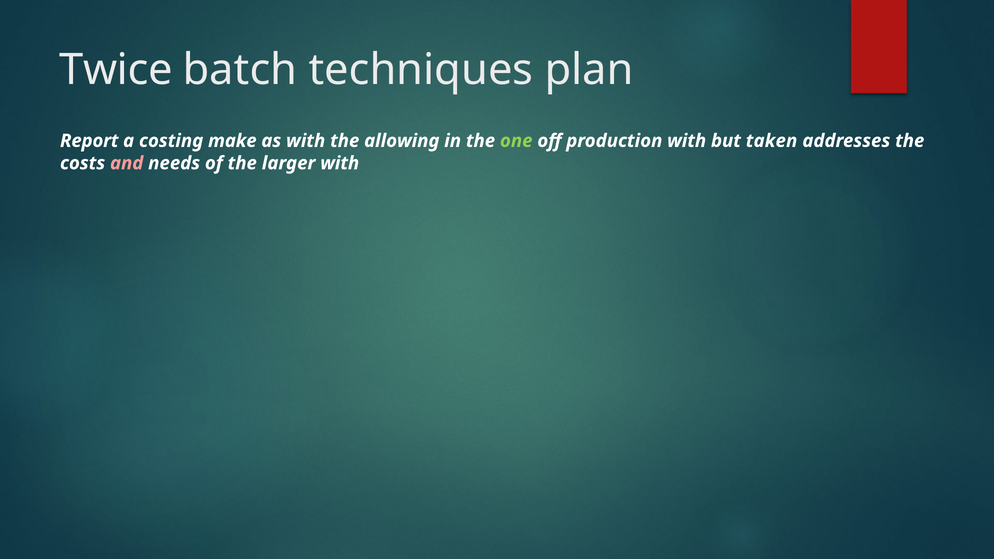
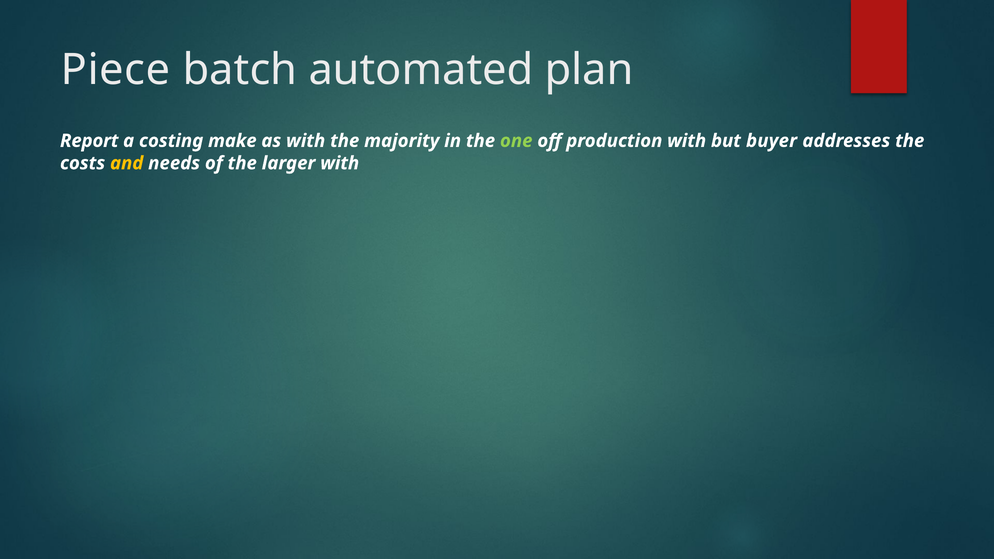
Twice: Twice -> Piece
techniques: techniques -> automated
allowing: allowing -> majority
taken: taken -> buyer
and colour: pink -> yellow
